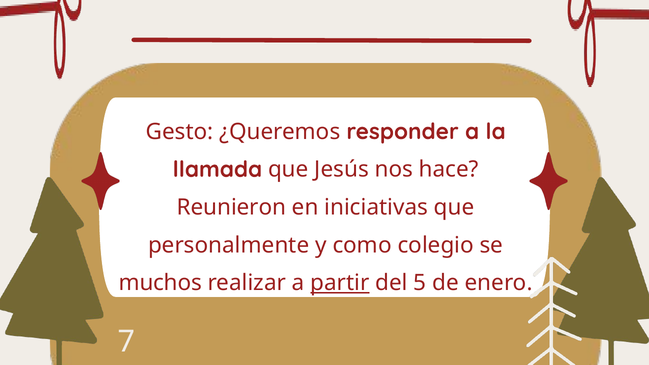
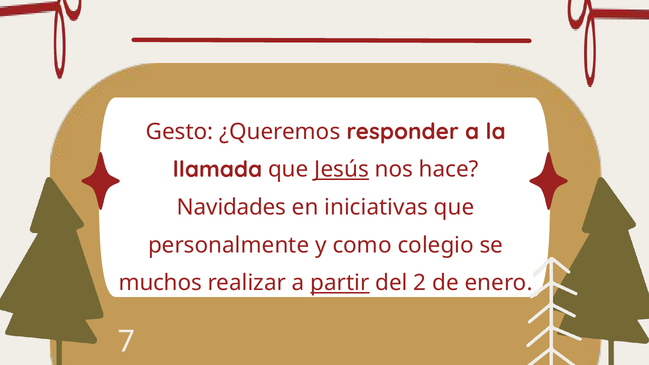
Jesús underline: none -> present
Reunieron: Reunieron -> Navidades
5: 5 -> 2
